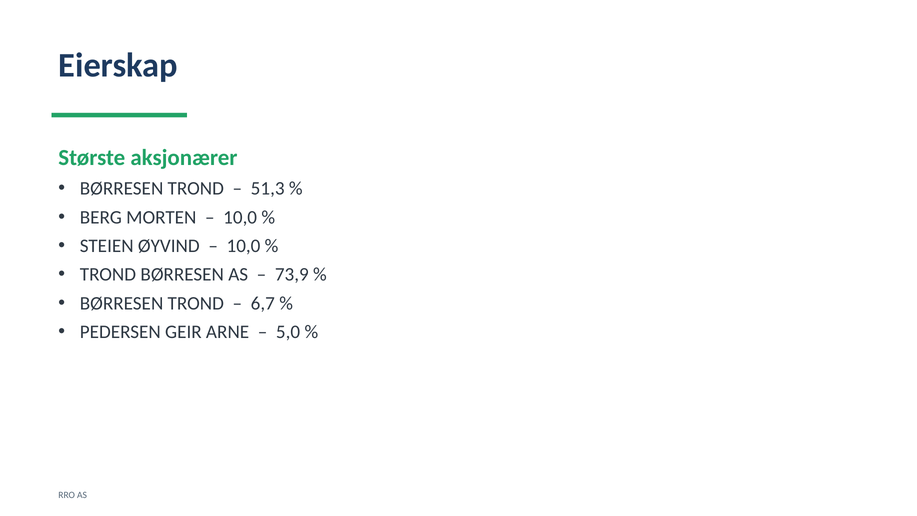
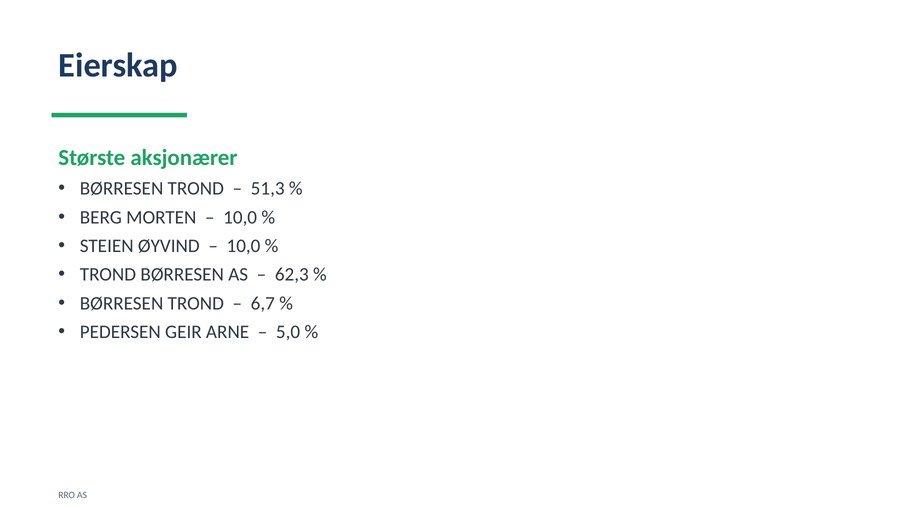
73,9: 73,9 -> 62,3
